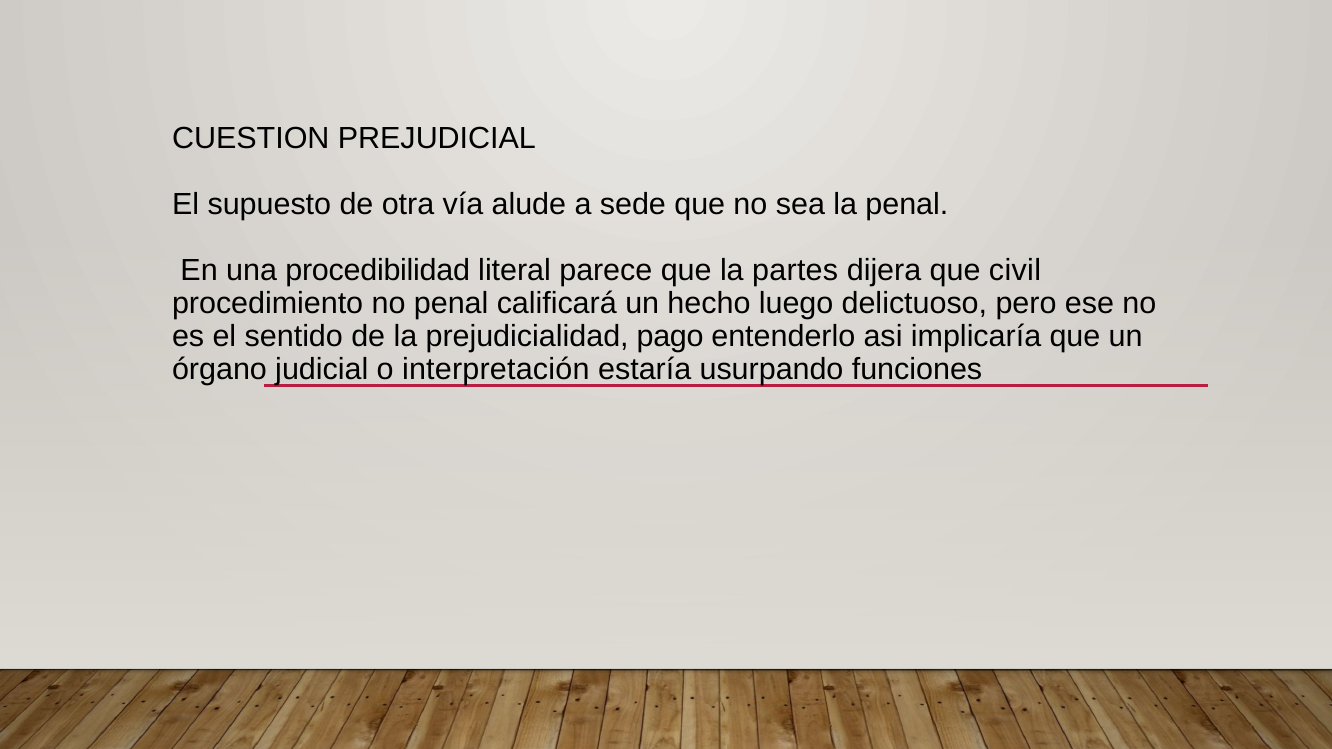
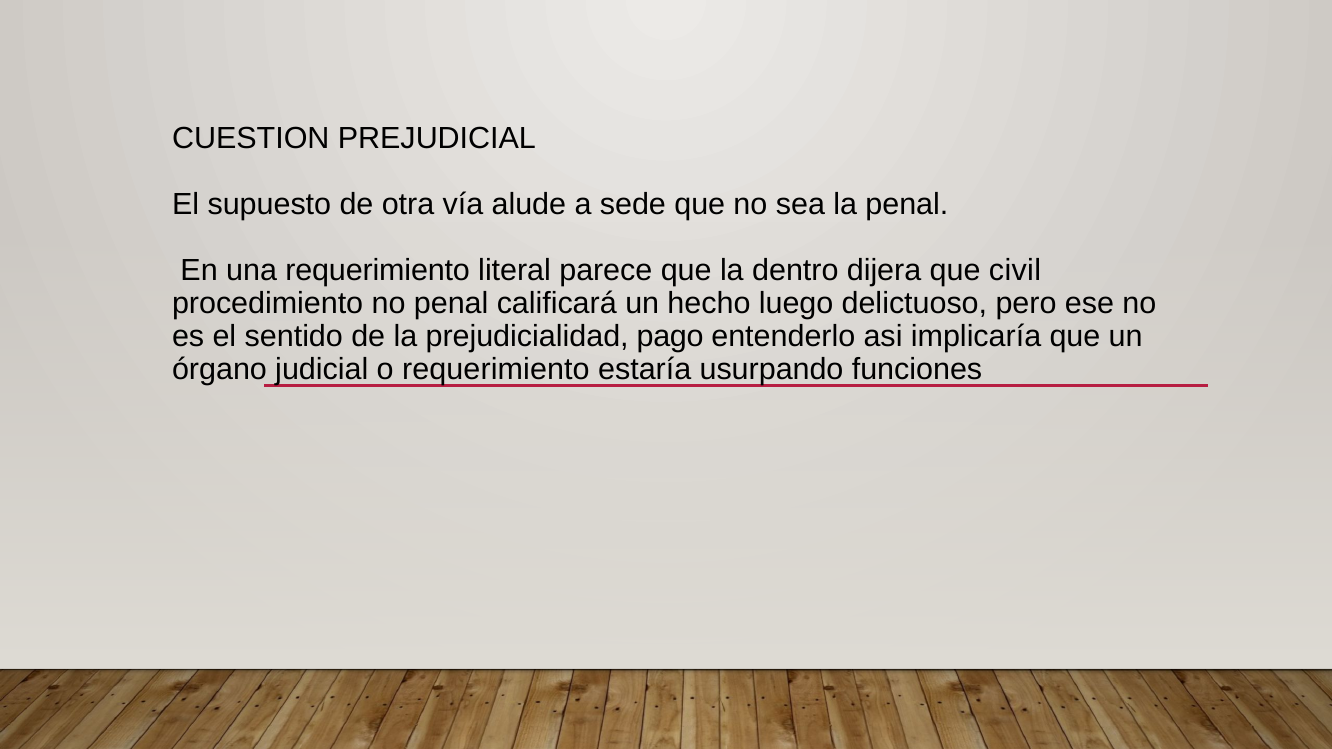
una procedibilidad: procedibilidad -> requerimiento
partes: partes -> dentro
o interpretación: interpretación -> requerimiento
